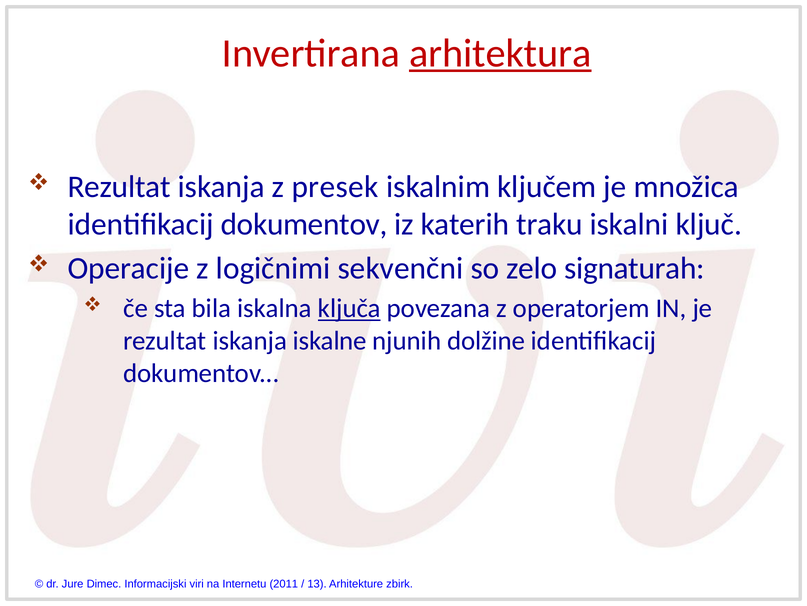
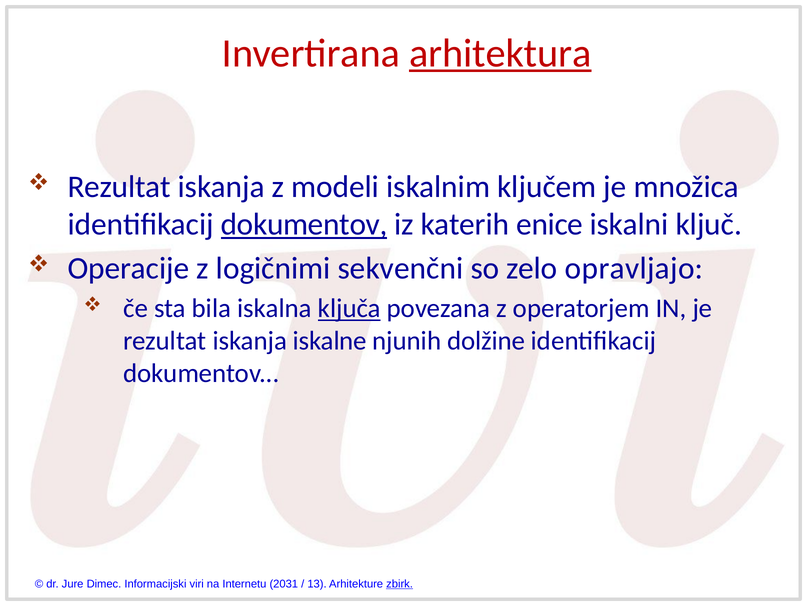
presek: presek -> modeli
dokumentov at (304, 224) underline: none -> present
traku: traku -> enice
signaturah: signaturah -> opravljajo
2011: 2011 -> 2031
zbirk underline: none -> present
